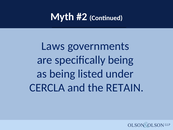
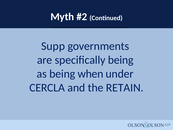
Laws: Laws -> Supp
listed: listed -> when
